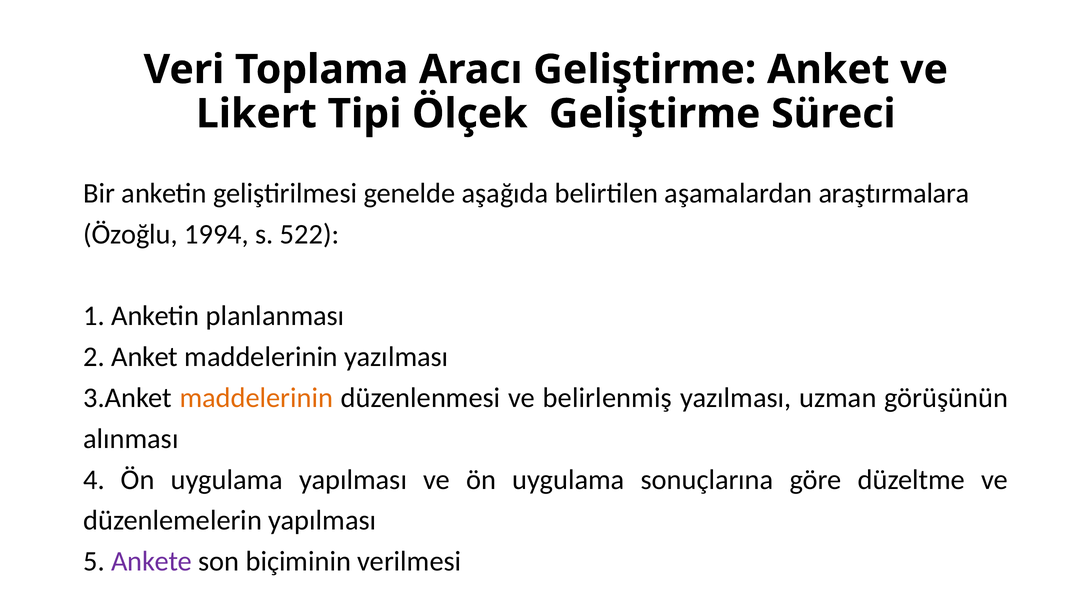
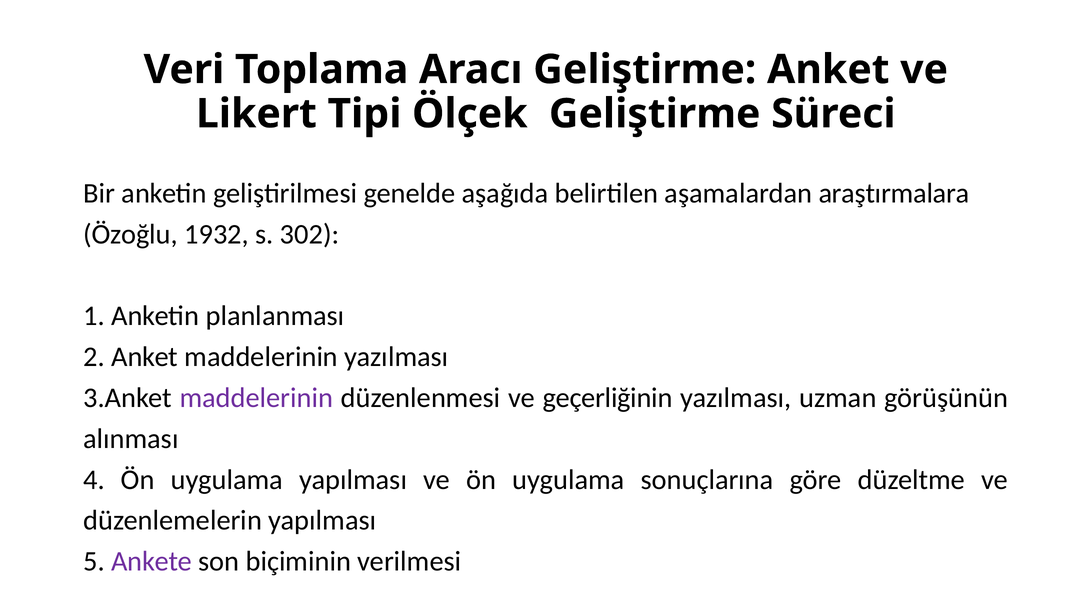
1994: 1994 -> 1932
522: 522 -> 302
maddelerinin at (256, 398) colour: orange -> purple
belirlenmiş: belirlenmiş -> geçerliğinin
